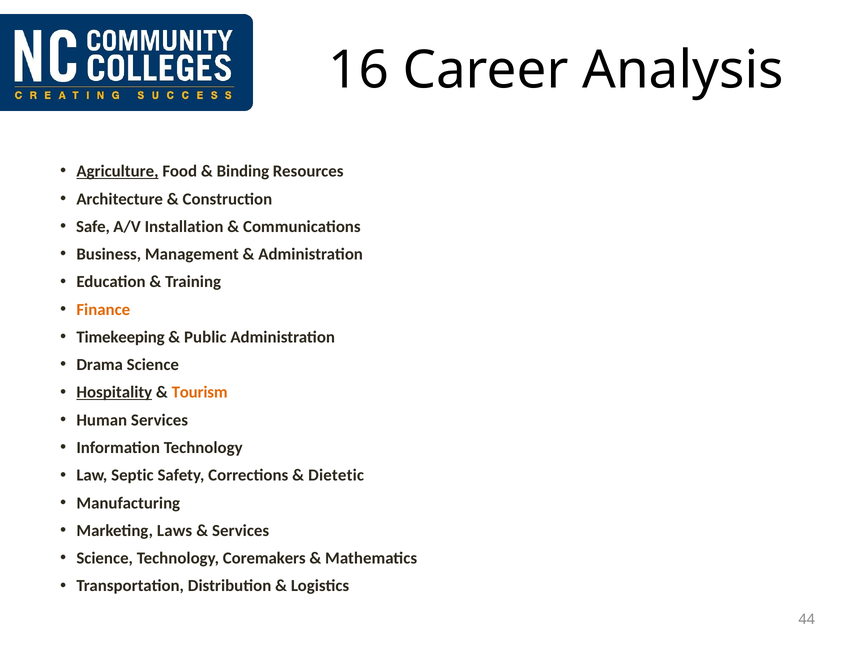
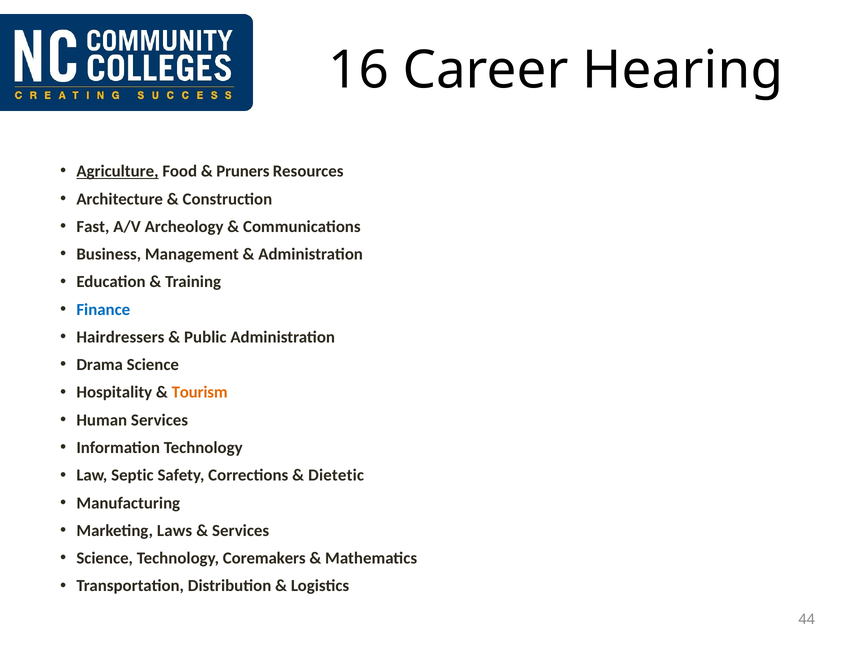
Analysis: Analysis -> Hearing
Binding: Binding -> Pruners
Safe: Safe -> Fast
Installation: Installation -> Archeology
Finance colour: orange -> blue
Timekeeping: Timekeeping -> Hairdressers
Hospitality underline: present -> none
